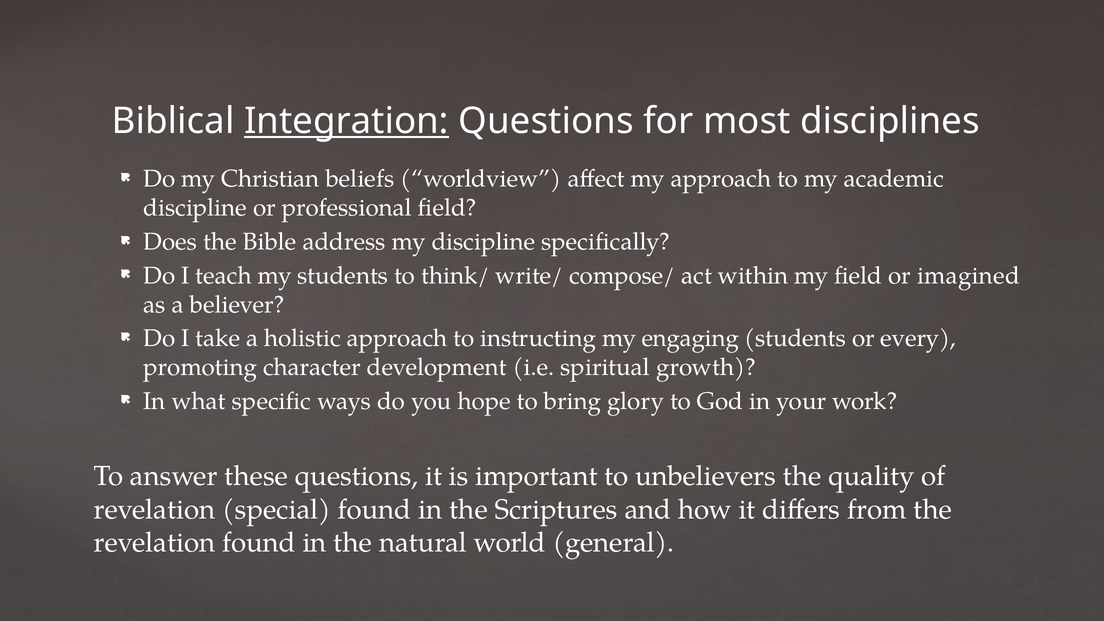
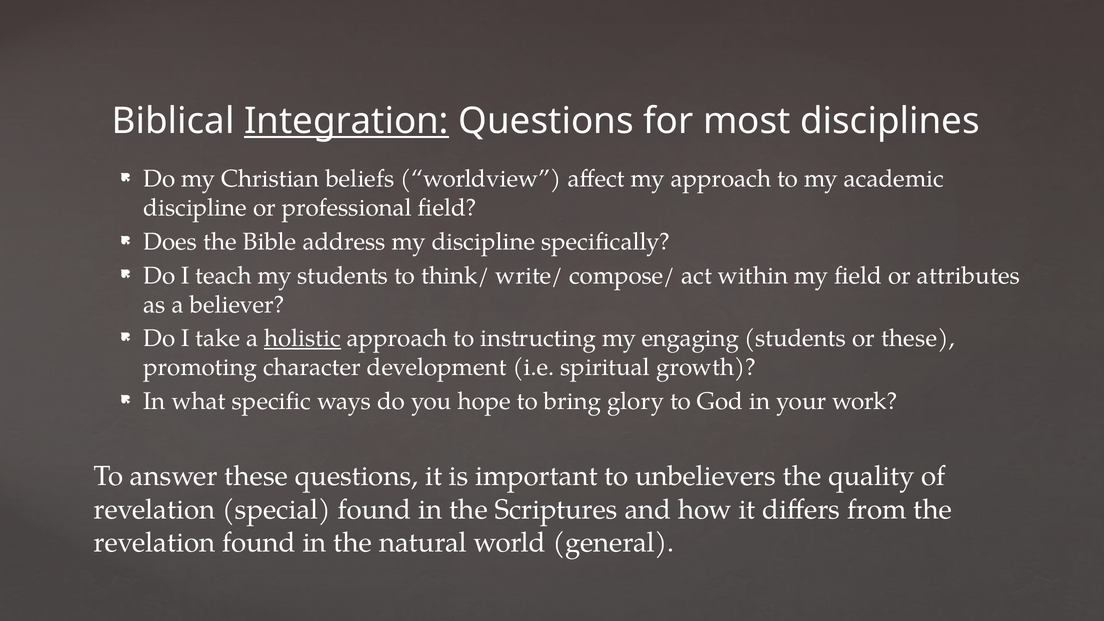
imagined: imagined -> attributes
holistic underline: none -> present
or every: every -> these
